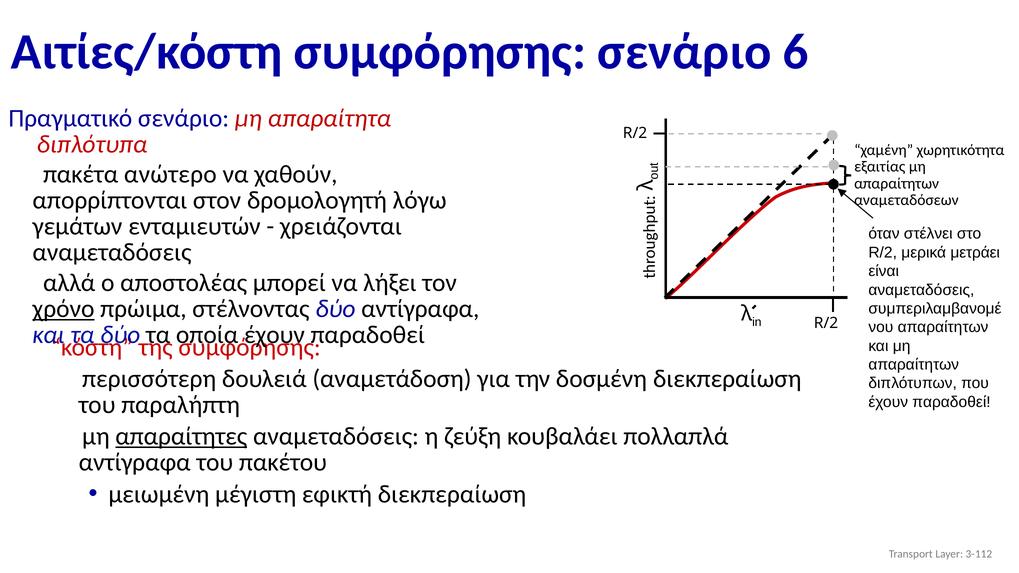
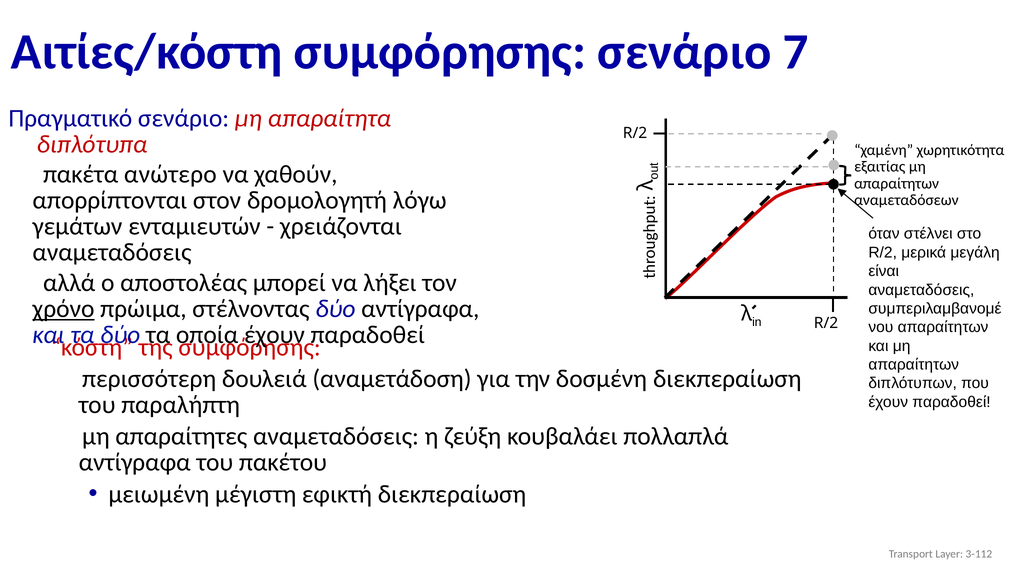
6: 6 -> 7
μετράει: μετράει -> μεγάλη
απαραίτητες underline: present -> none
